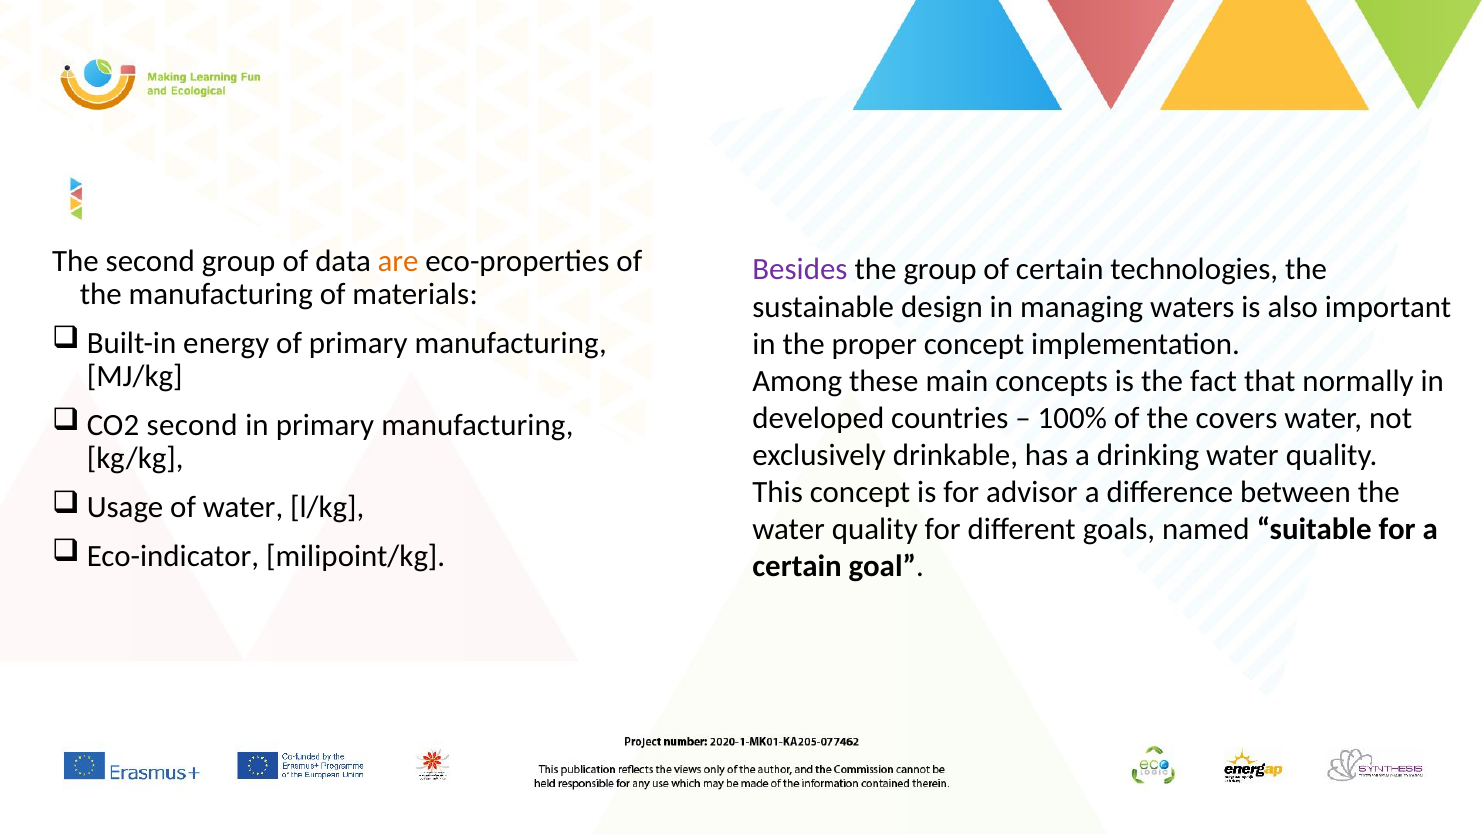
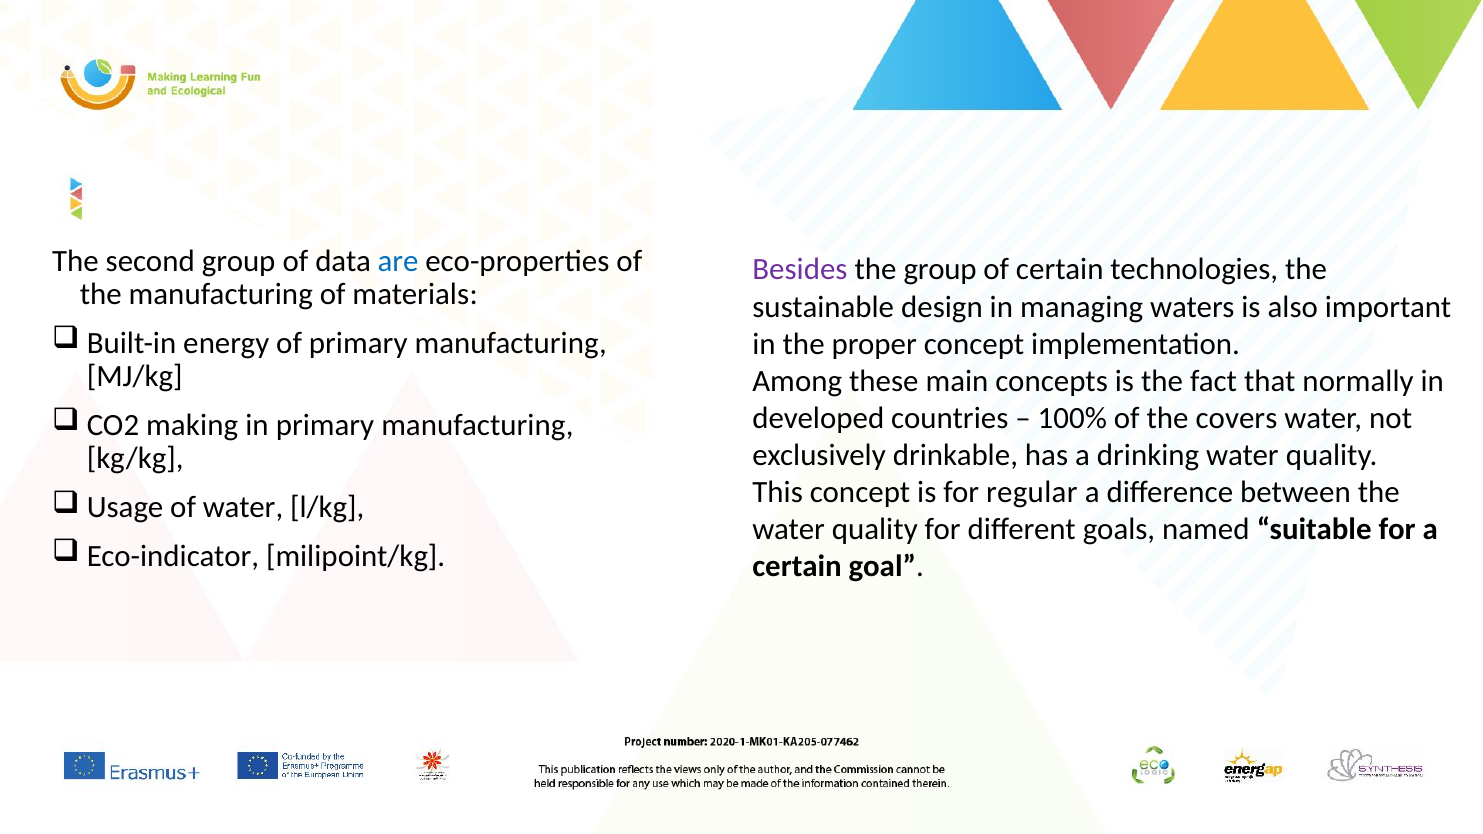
are colour: orange -> blue
CO2 second: second -> making
advisor: advisor -> regular
